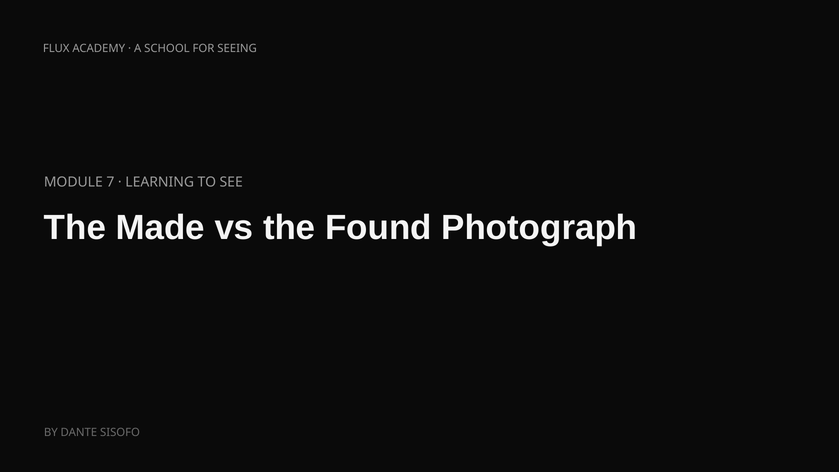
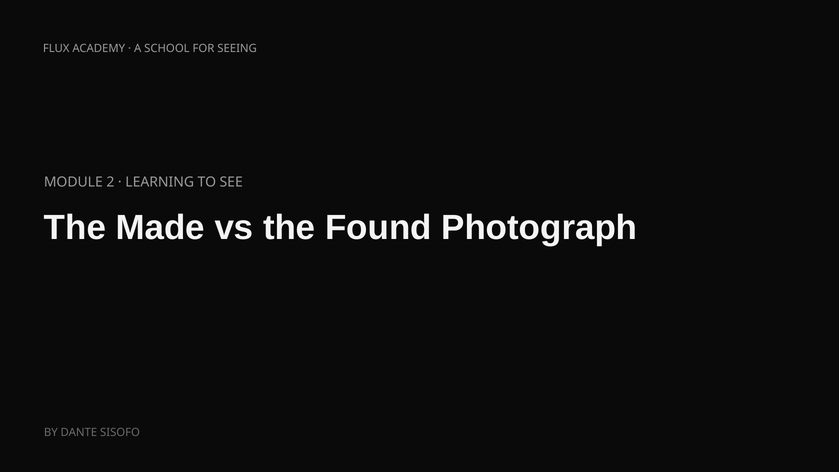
7: 7 -> 2
